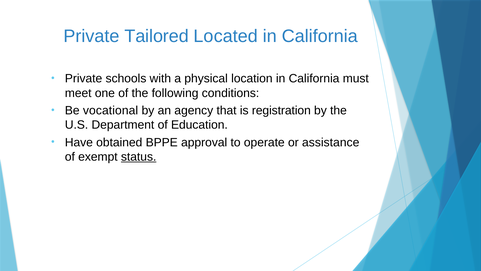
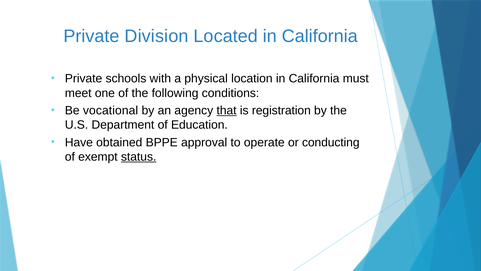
Tailored: Tailored -> Division
that underline: none -> present
assistance: assistance -> conducting
